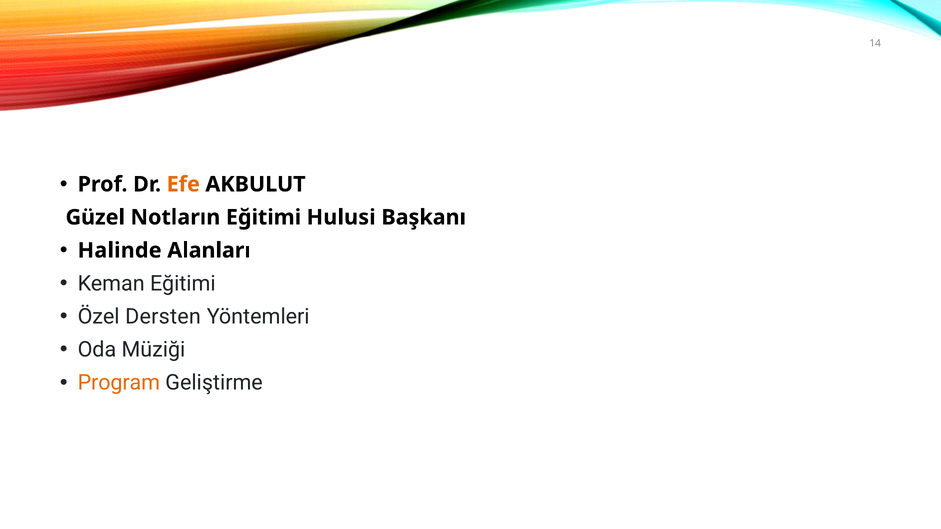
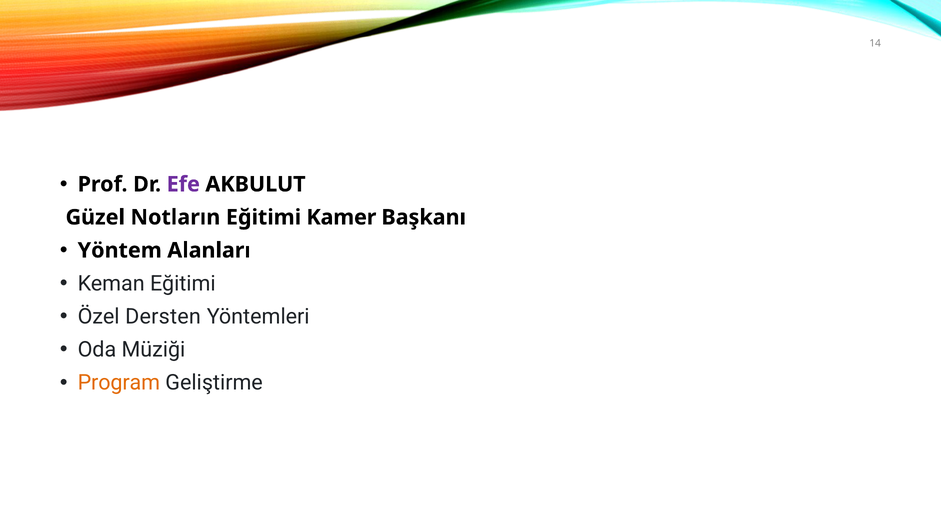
Efe colour: orange -> purple
Hulusi: Hulusi -> Kamer
Halinde: Halinde -> Yöntem
